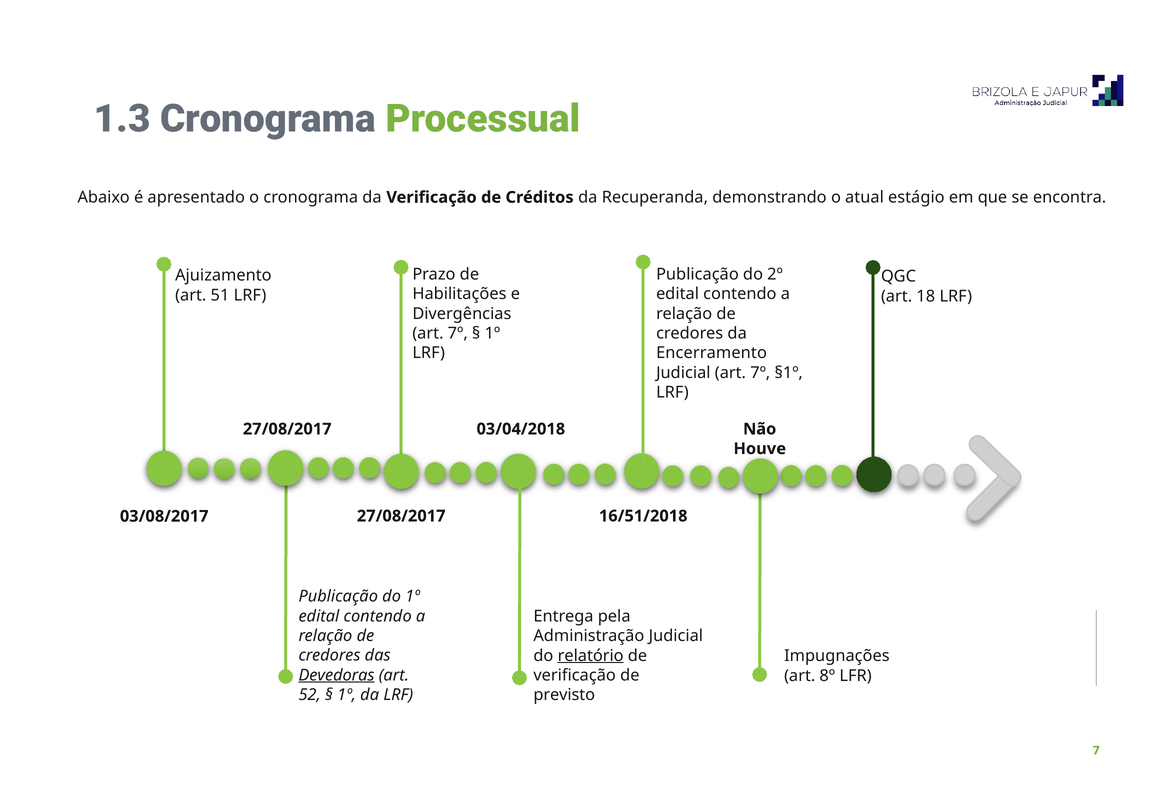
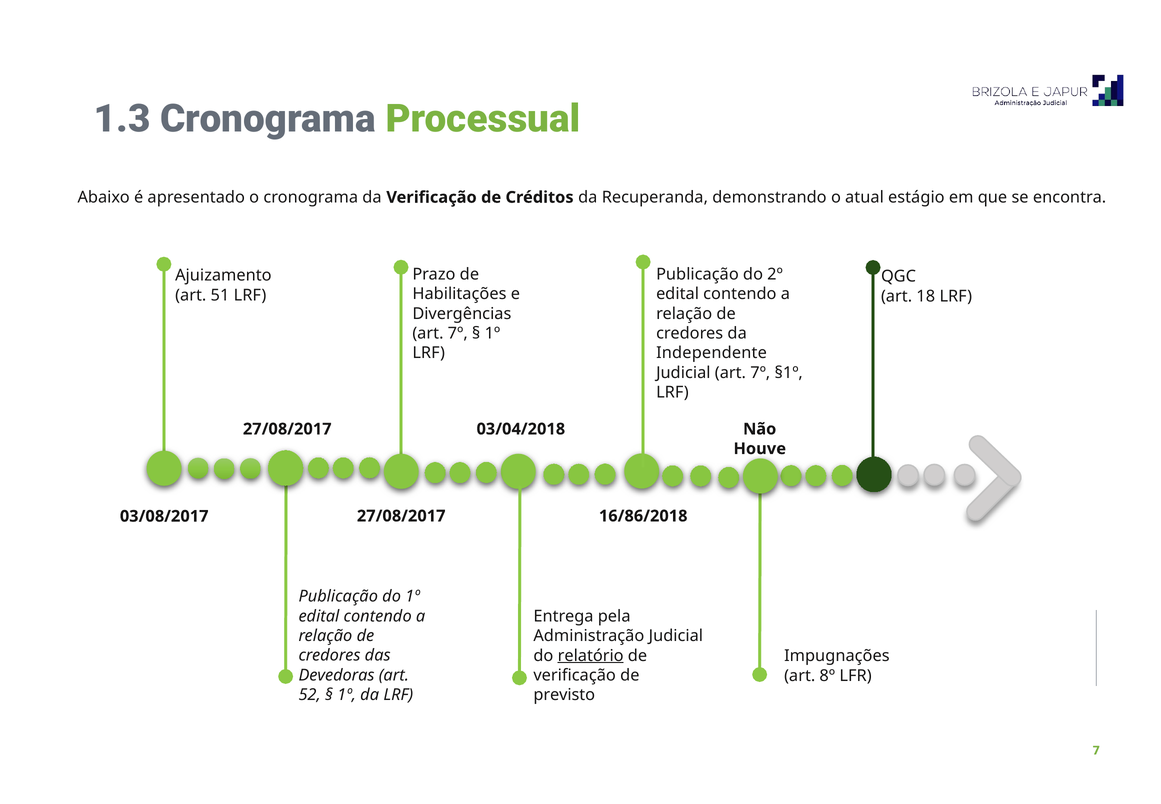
Encerramento: Encerramento -> Independente
16/51/2018: 16/51/2018 -> 16/86/2018
Devedoras underline: present -> none
